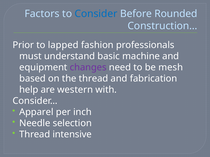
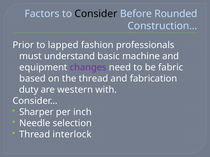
Consider colour: blue -> black
mesh: mesh -> fabric
help: help -> duty
Apparel: Apparel -> Sharper
intensive: intensive -> interlock
